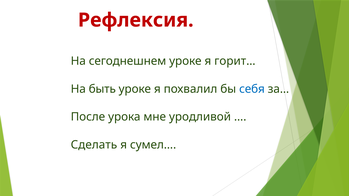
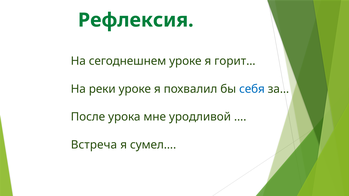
Рефлексия colour: red -> green
быть: быть -> реки
Сделать: Сделать -> Встреча
